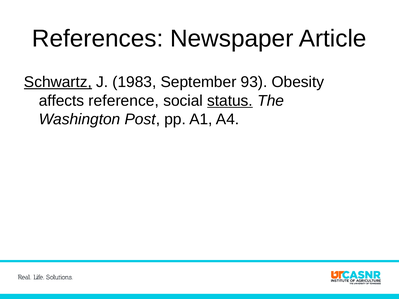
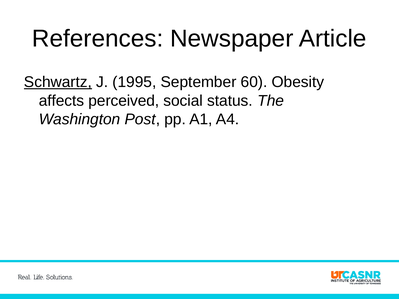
1983: 1983 -> 1995
93: 93 -> 60
reference: reference -> perceived
status underline: present -> none
